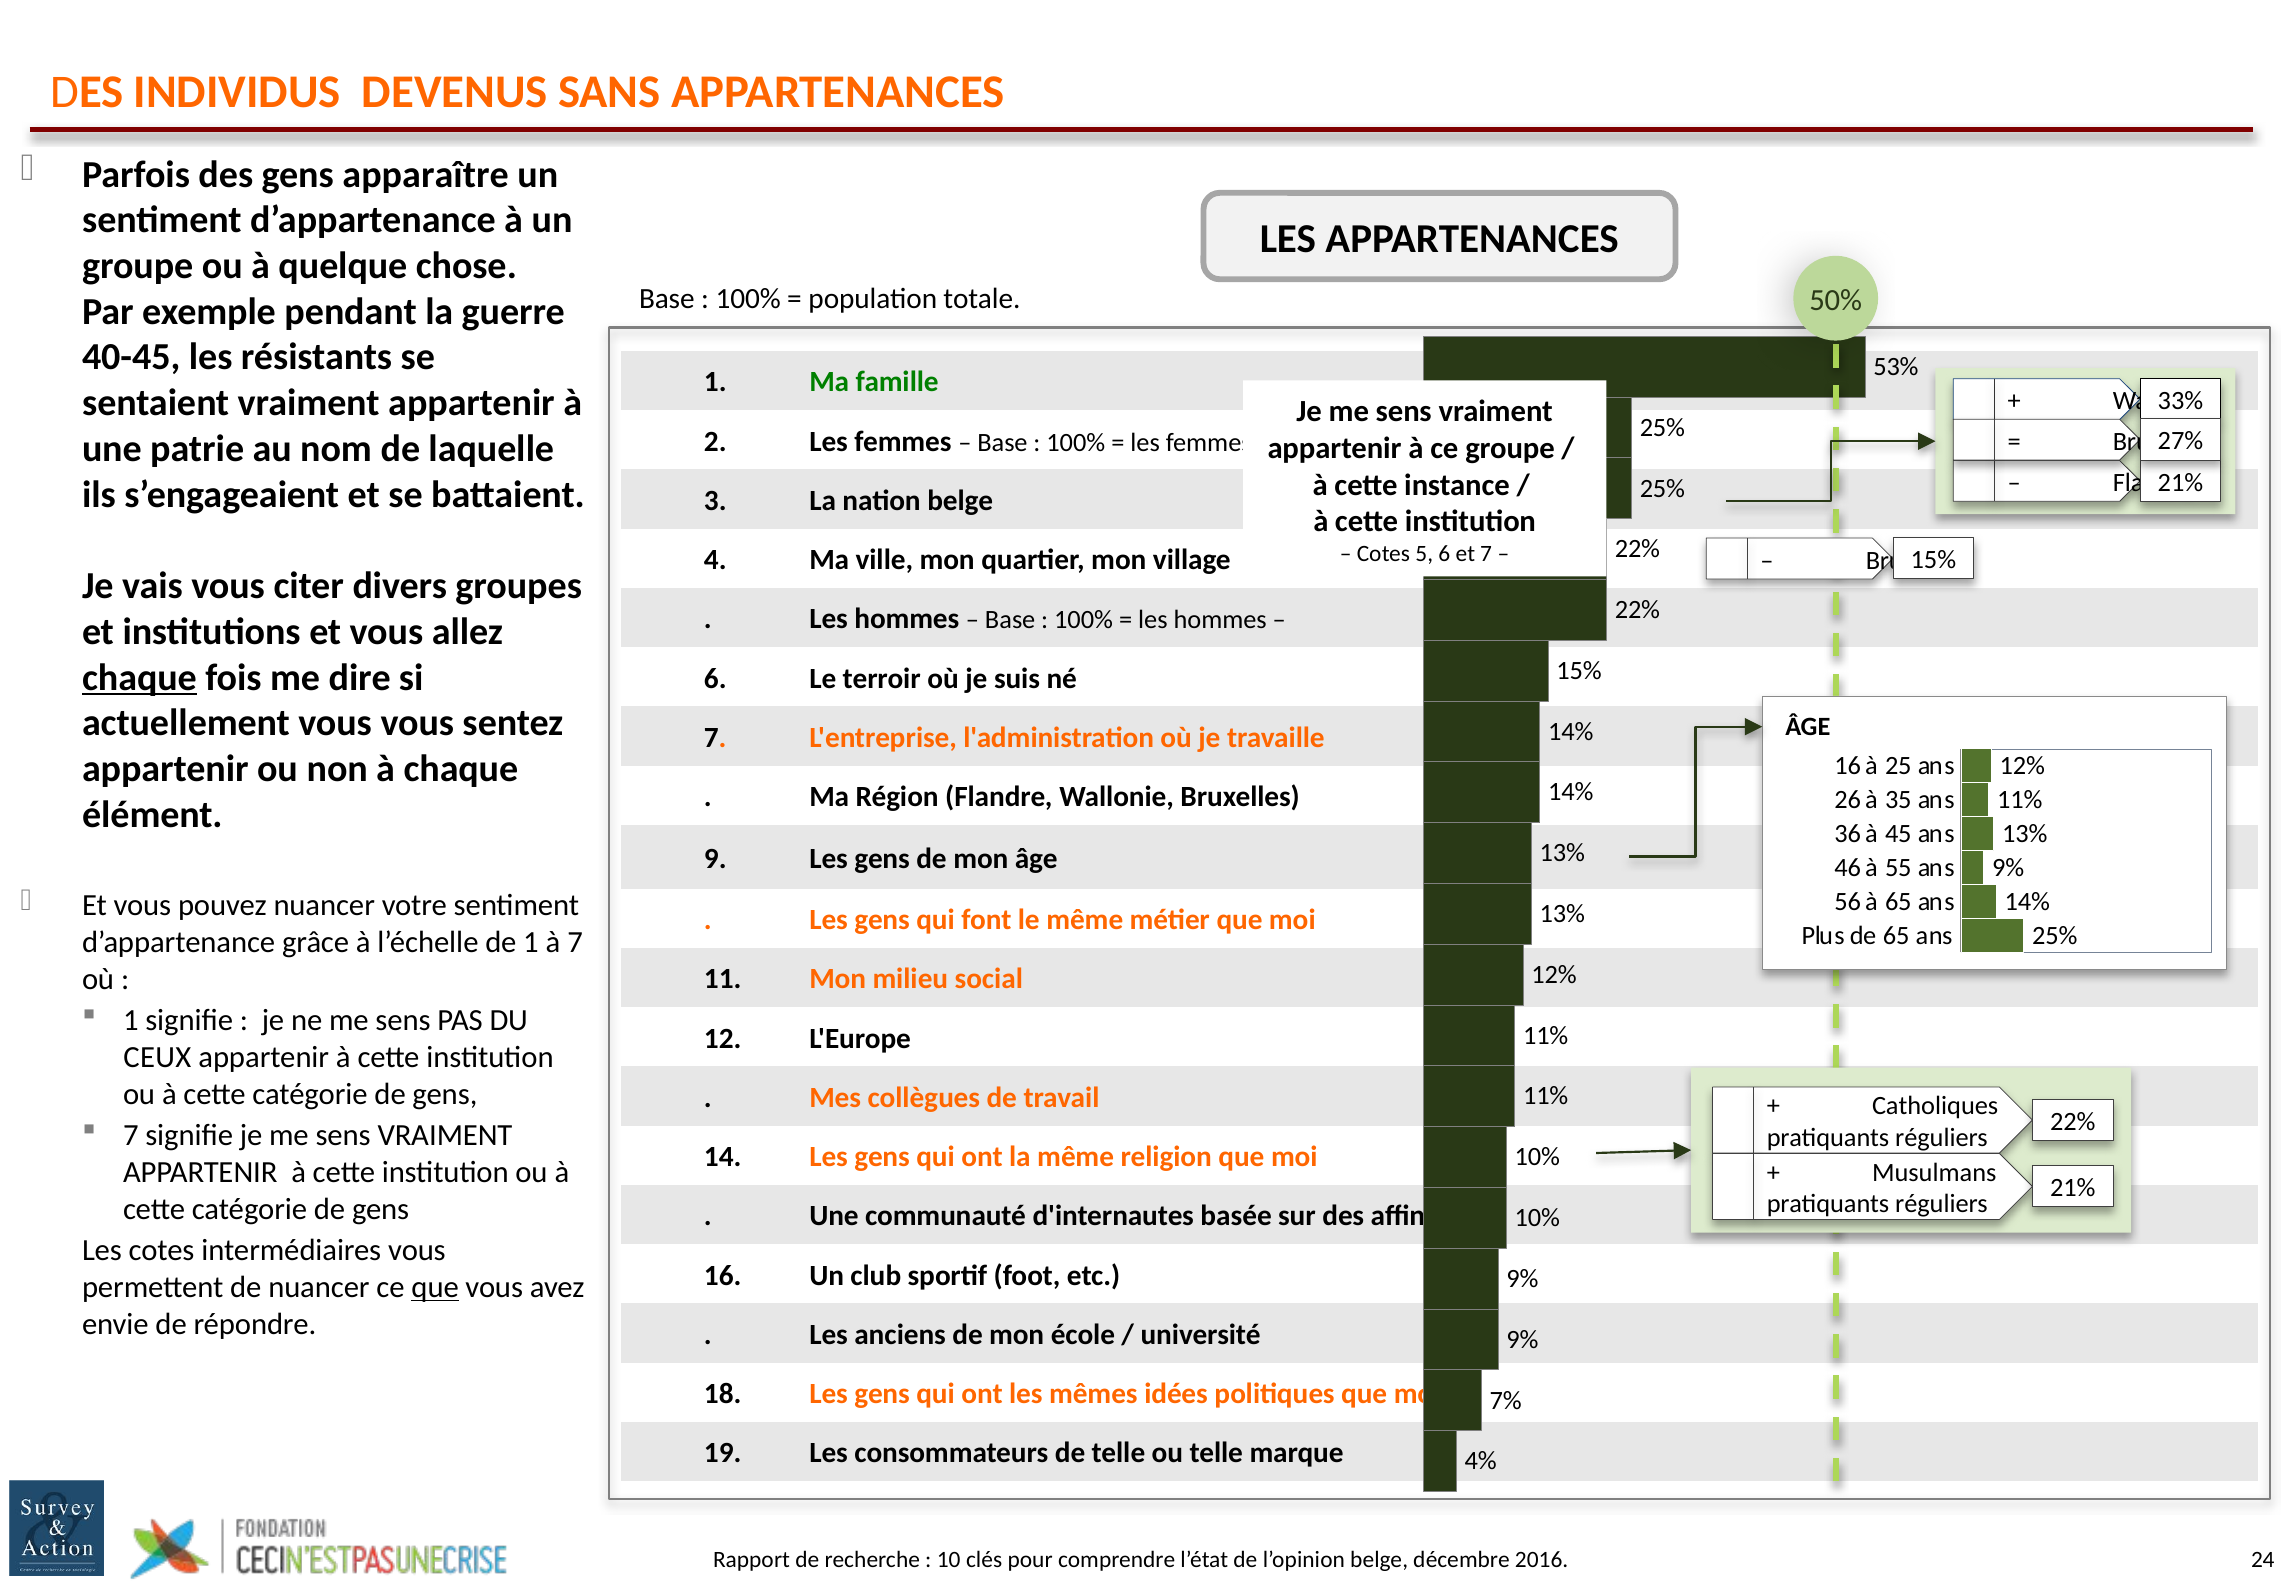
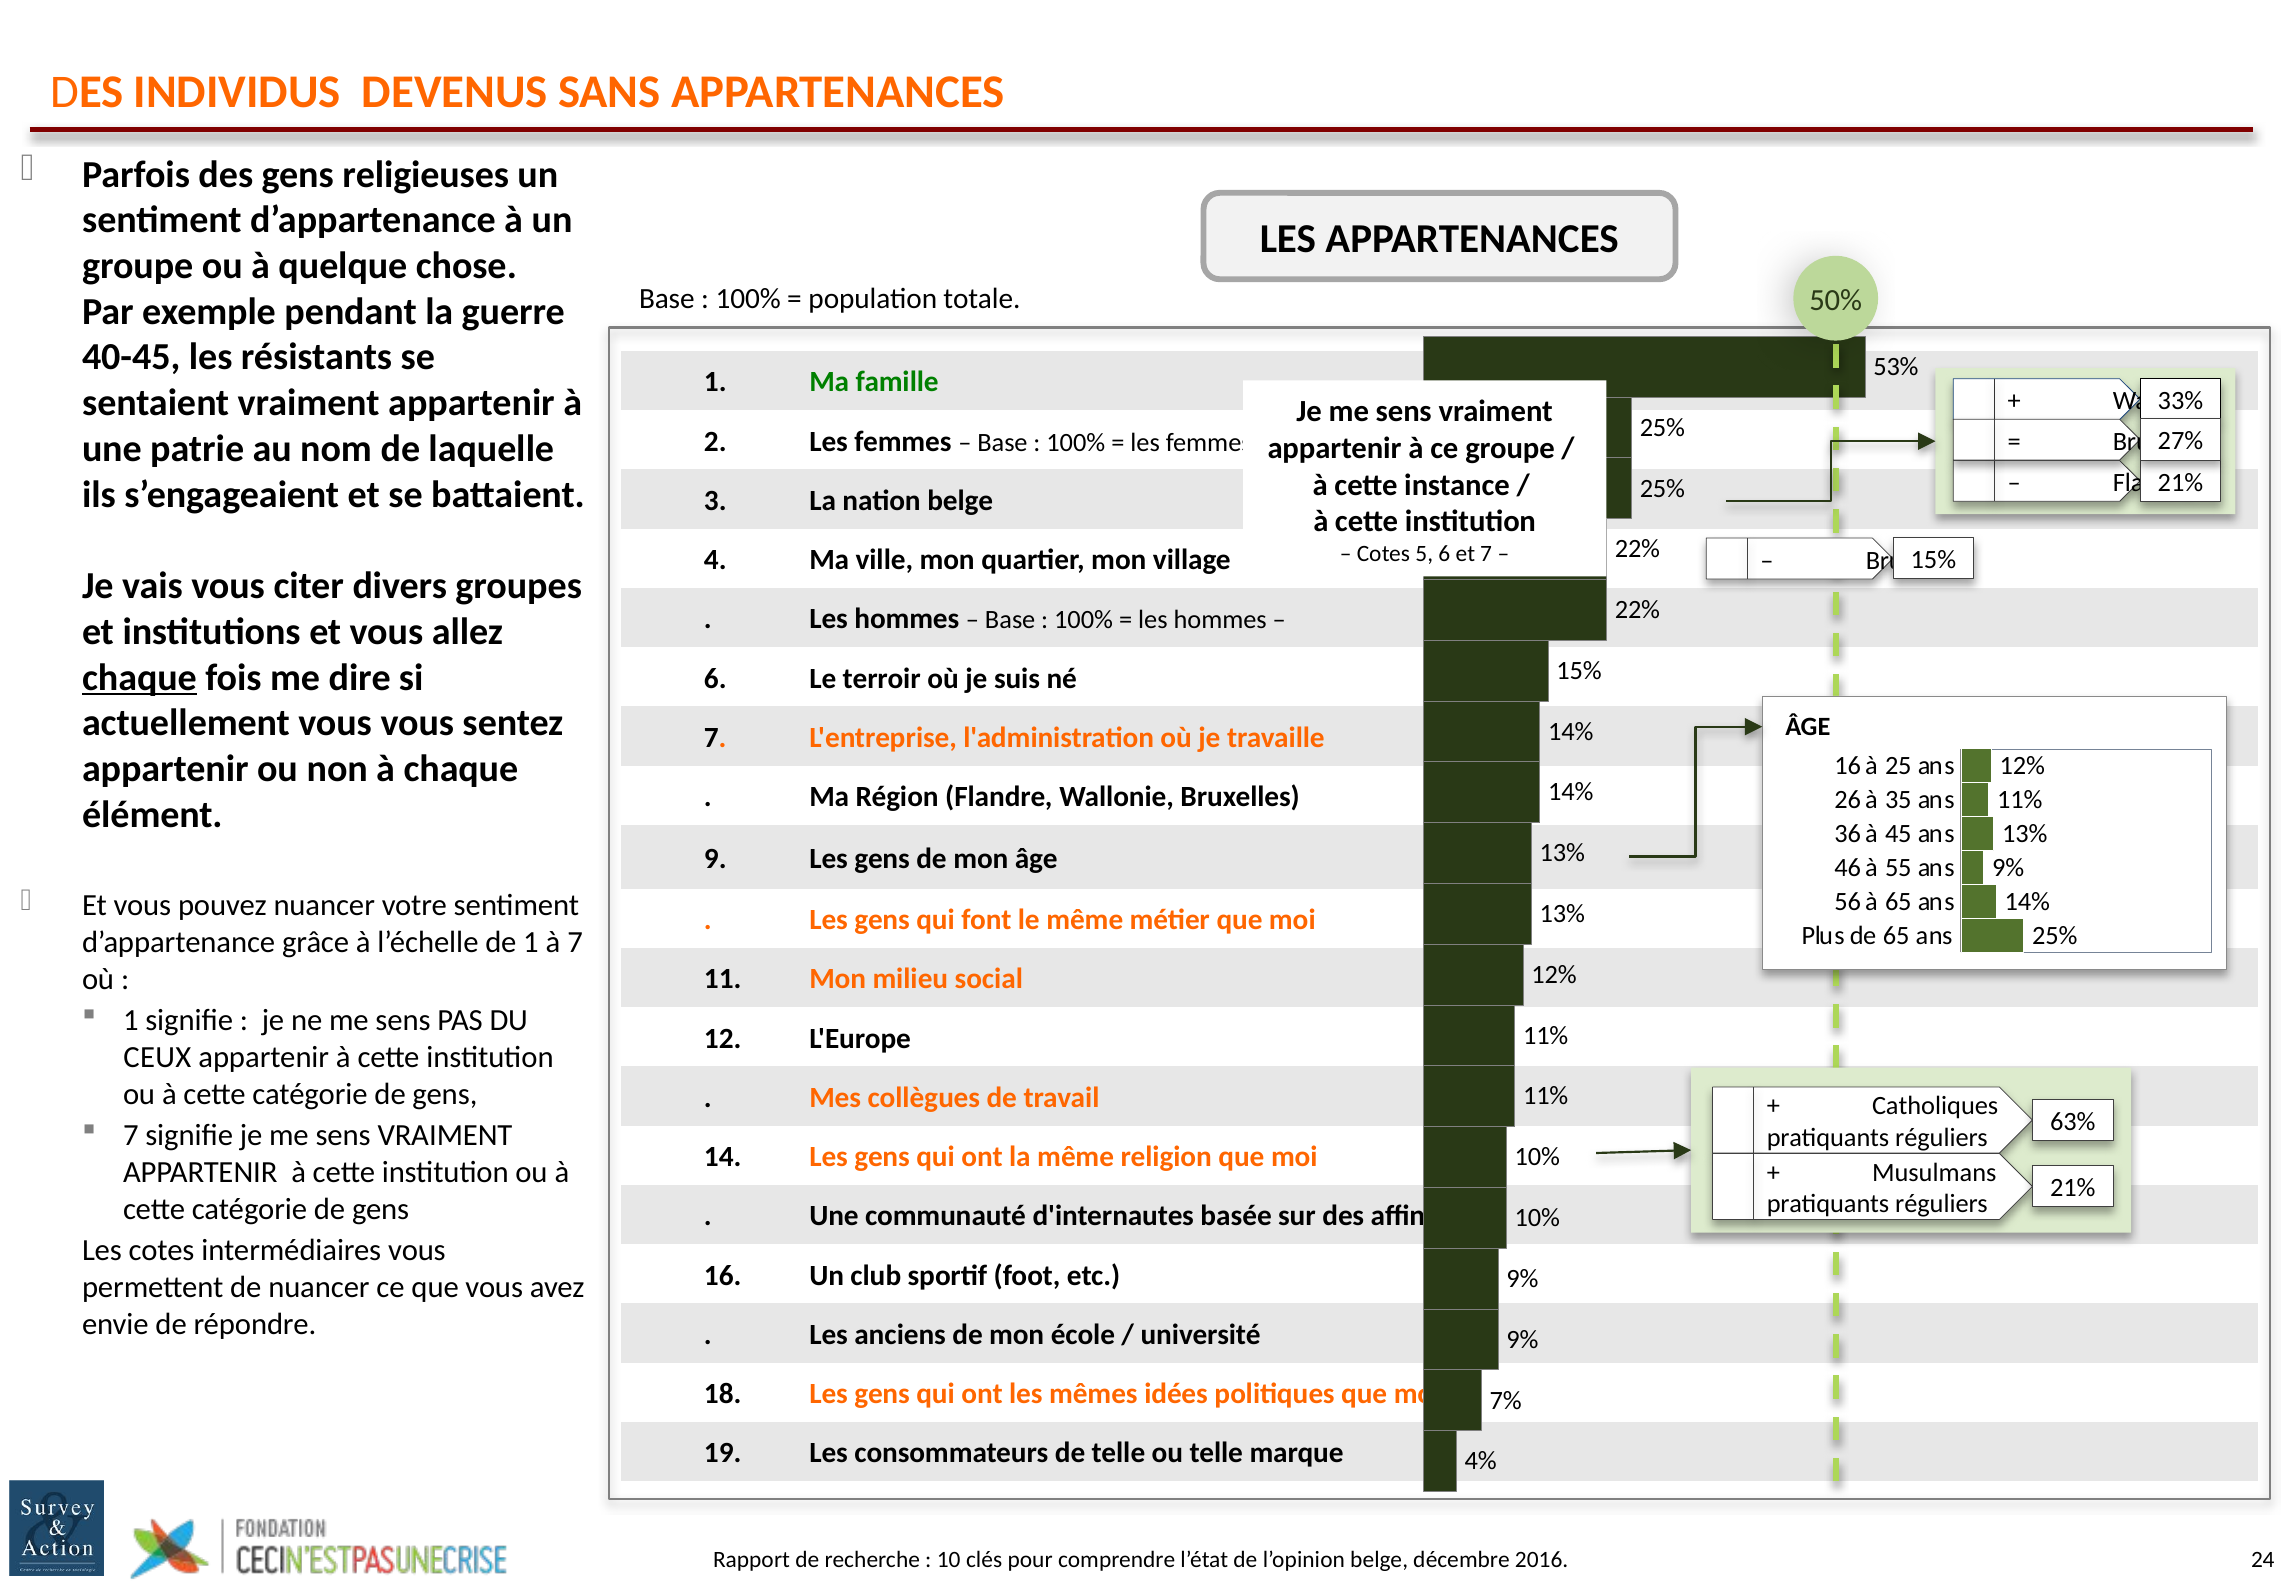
apparaître: apparaître -> religieuses
22% at (2073, 1121): 22% -> 63%
que at (435, 1287) underline: present -> none
